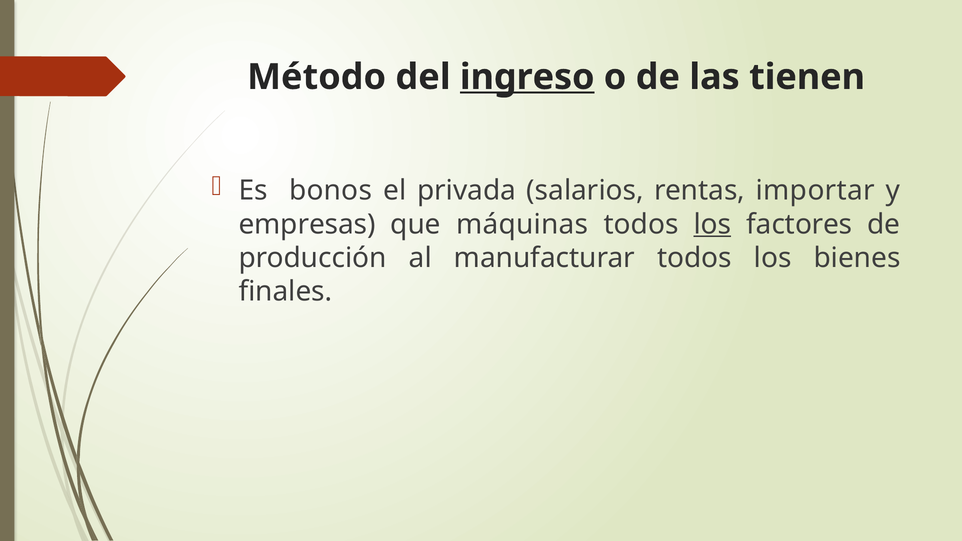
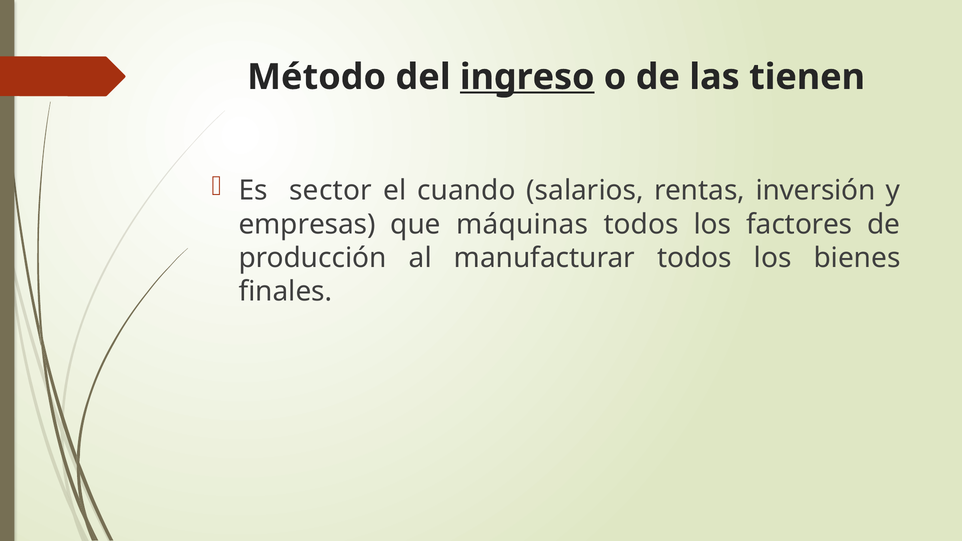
bonos: bonos -> sector
privada: privada -> cuando
importar: importar -> inversión
los at (712, 224) underline: present -> none
